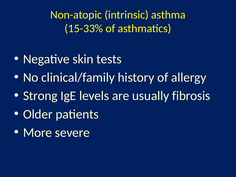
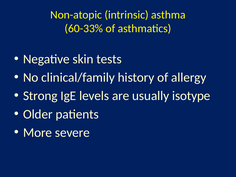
15-33%: 15-33% -> 60-33%
fibrosis: fibrosis -> isotype
